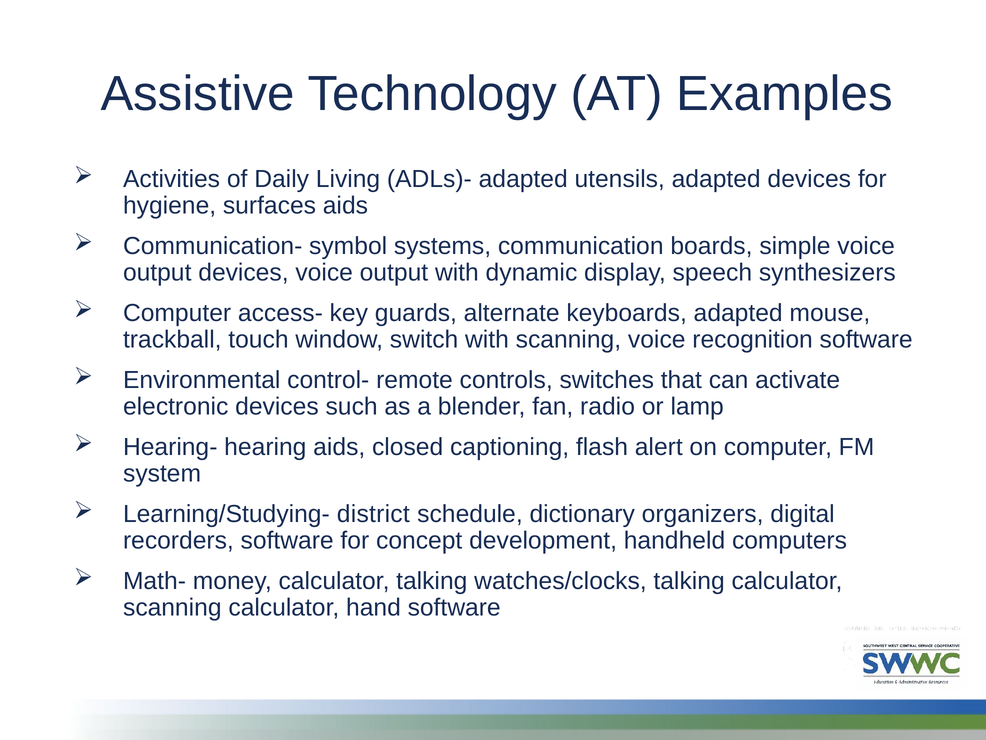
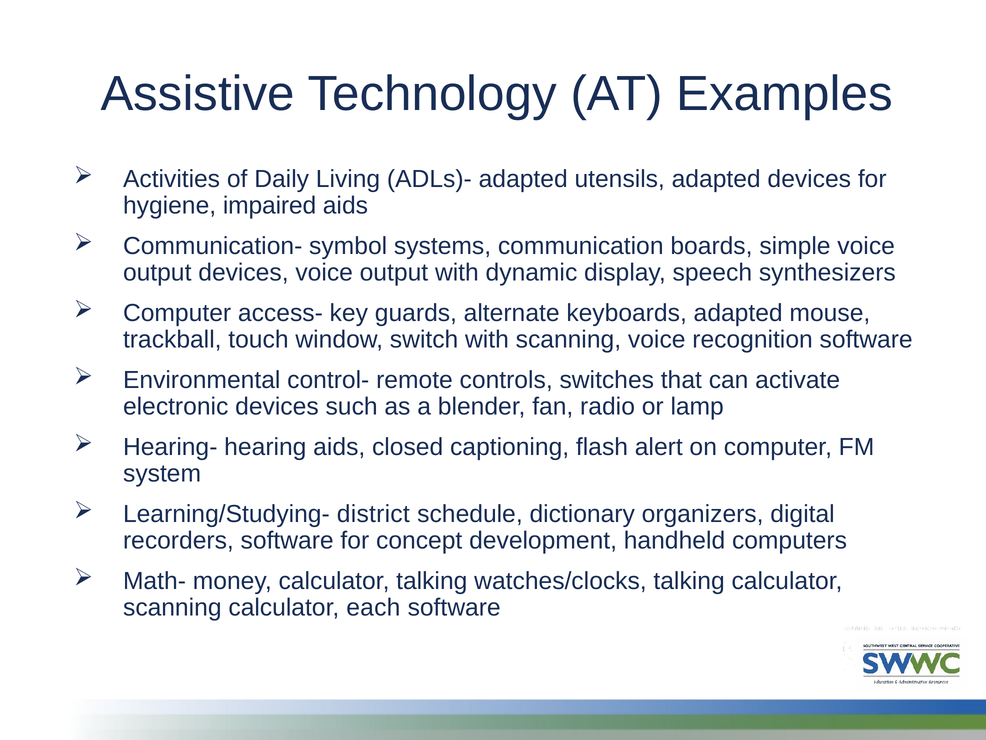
surfaces: surfaces -> impaired
hand: hand -> each
